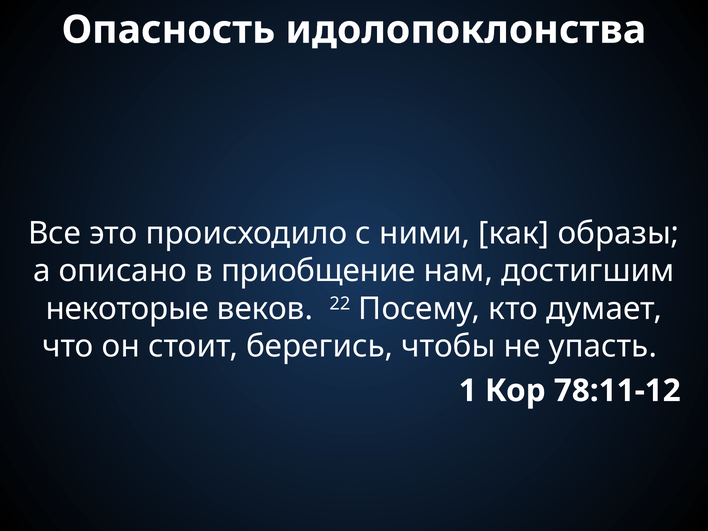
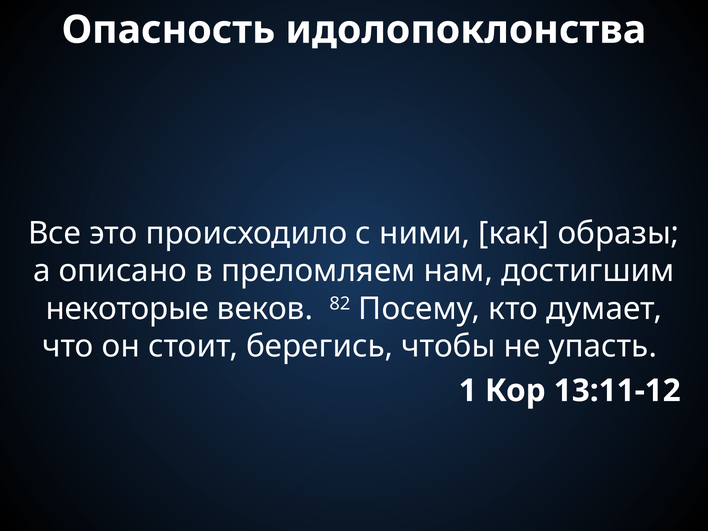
приобщение: приобщение -> преломляем
22: 22 -> 82
78:11-12: 78:11-12 -> 13:11-12
